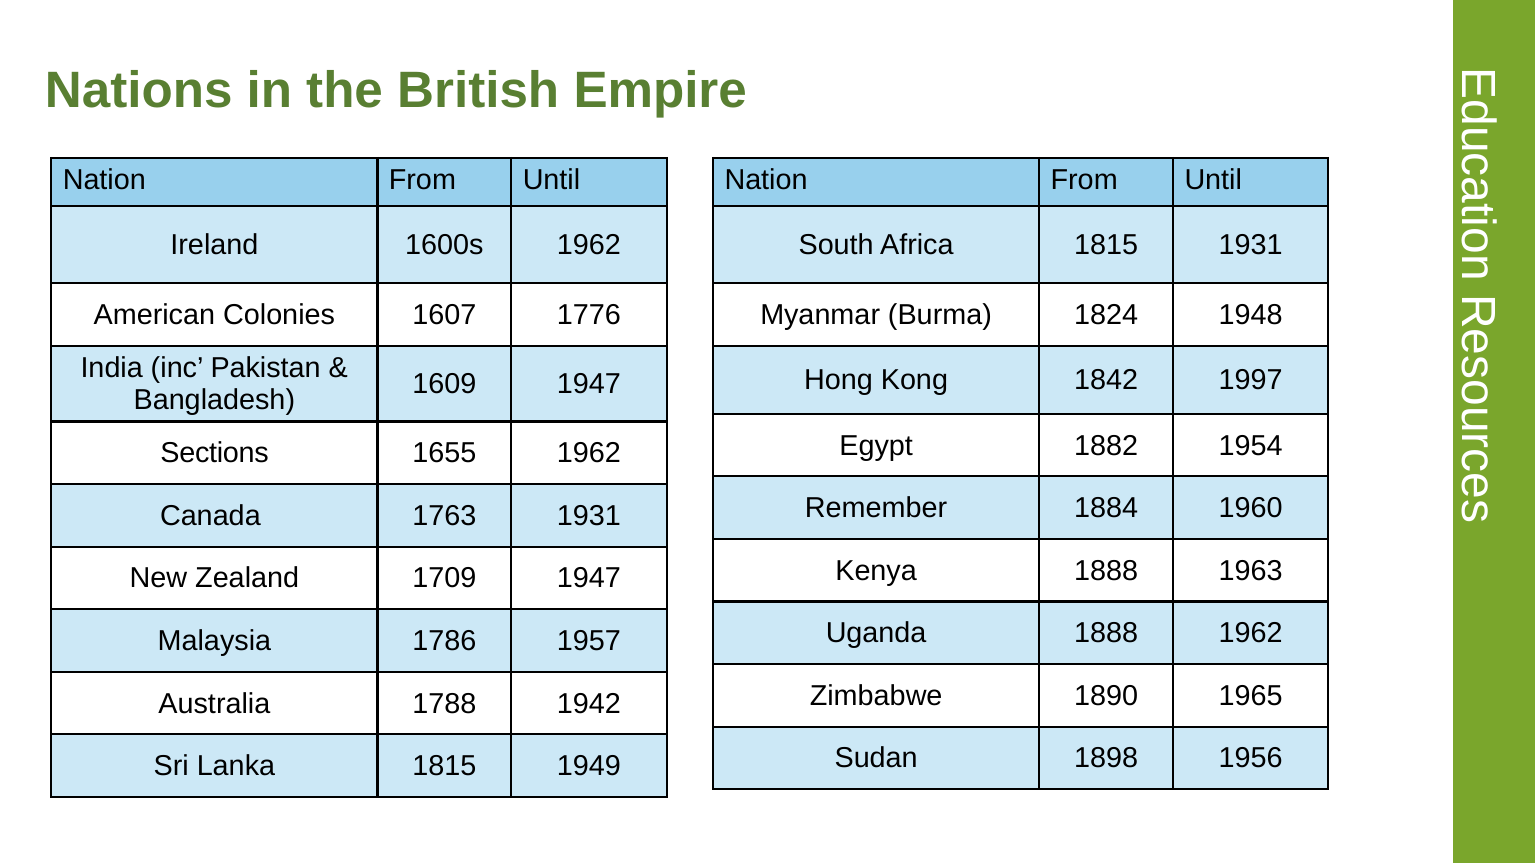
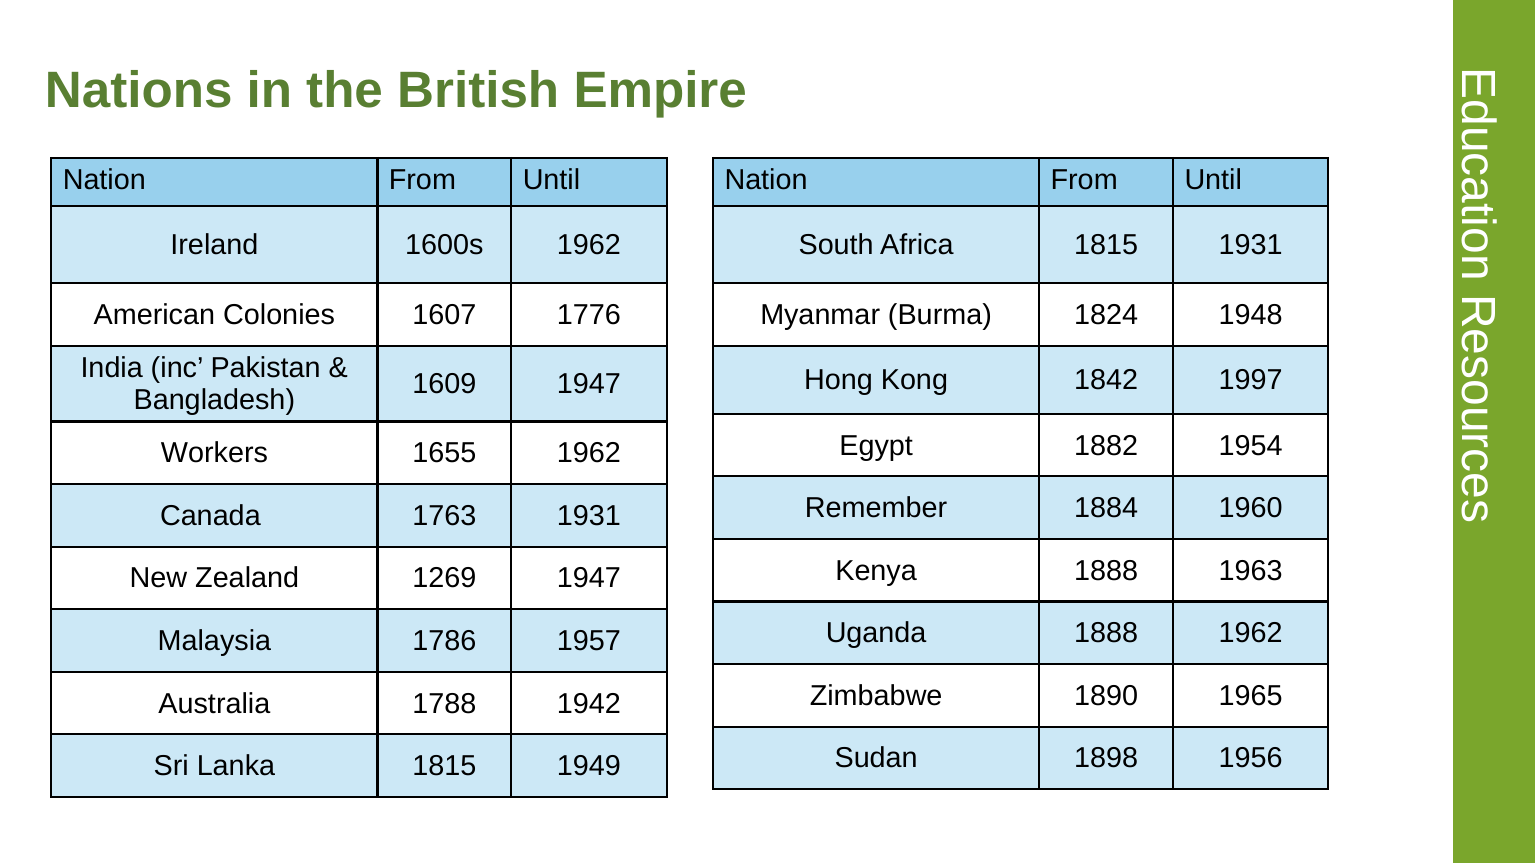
Sections: Sections -> Workers
1709: 1709 -> 1269
